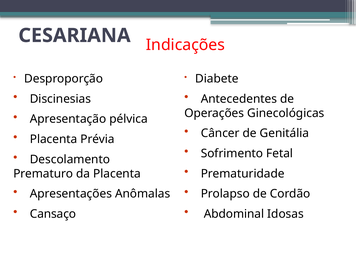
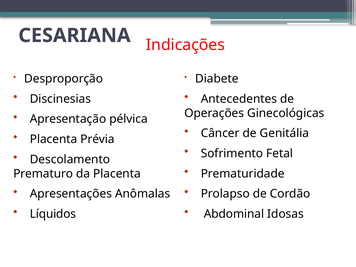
Cansaço: Cansaço -> Líquidos
